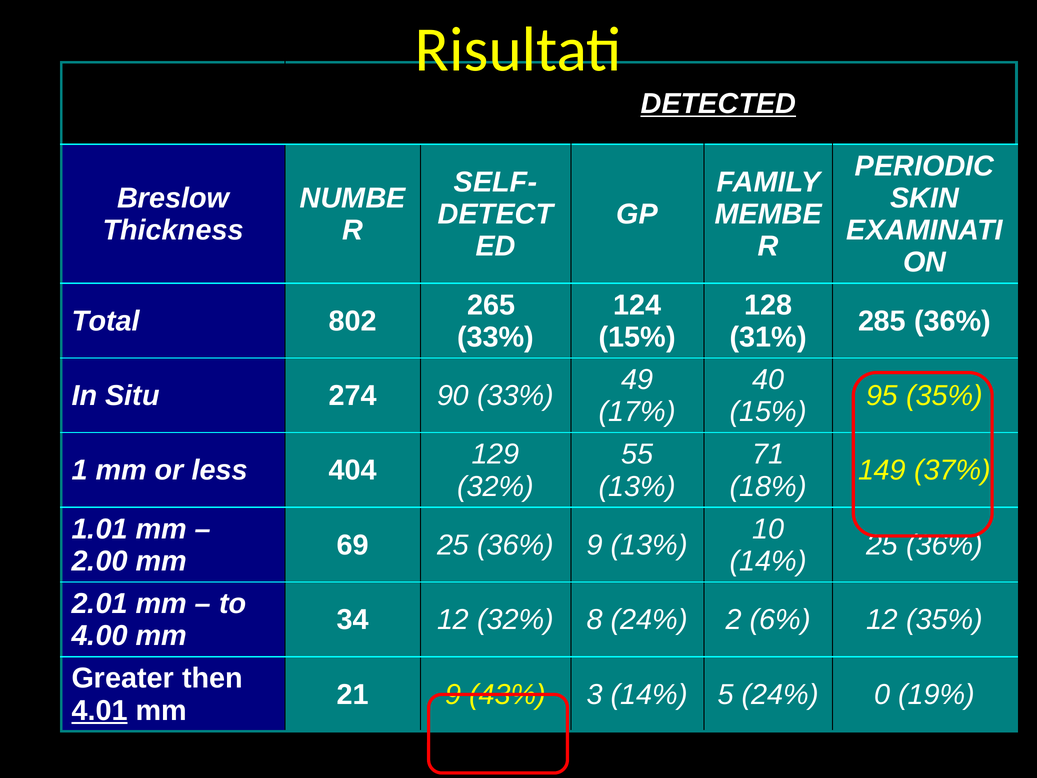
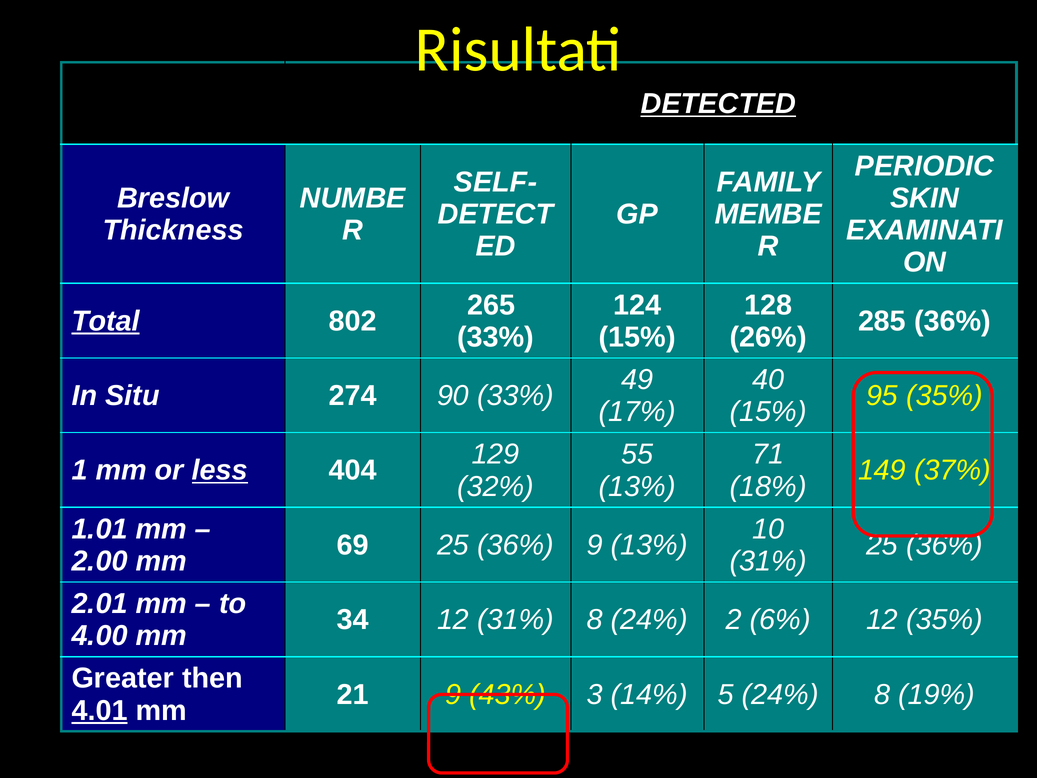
Total underline: none -> present
31%: 31% -> 26%
less underline: none -> present
14% at (768, 561): 14% -> 31%
12 32%: 32% -> 31%
24% 0: 0 -> 8
